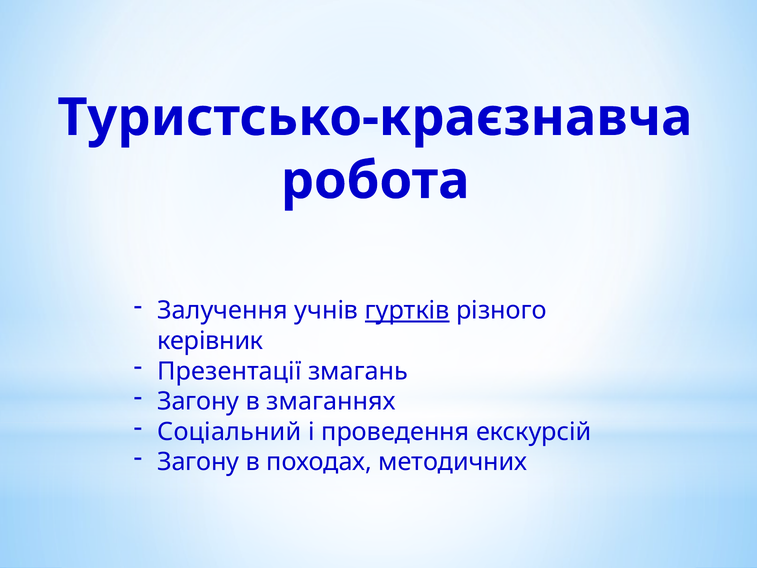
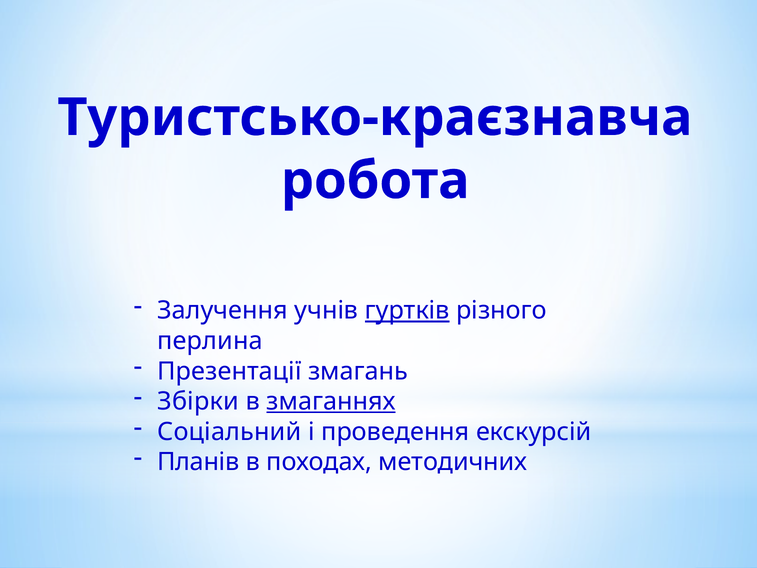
керівник: керівник -> перлина
Загону at (198, 401): Загону -> Збірки
змаганнях underline: none -> present
Загону at (198, 462): Загону -> Планів
